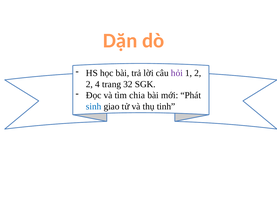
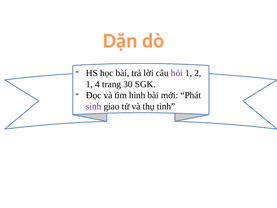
2 at (89, 84): 2 -> 1
32: 32 -> 30
chia: chia -> hình
sinh colour: blue -> purple
